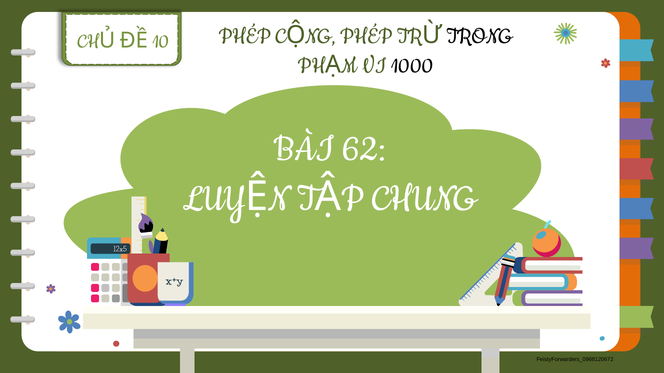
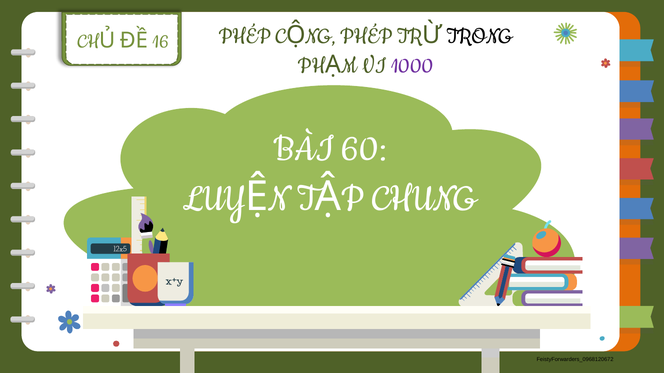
10: 10 -> 16
1000 colour: black -> purple
62: 62 -> 60
